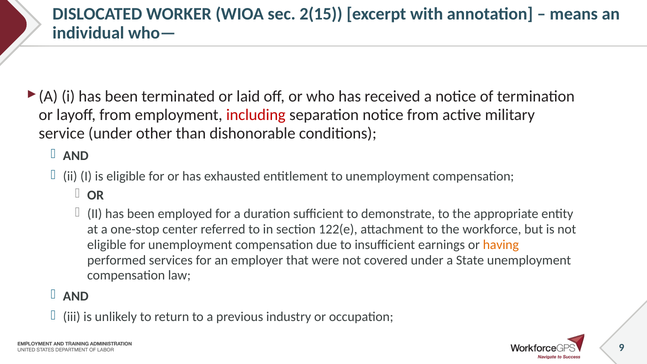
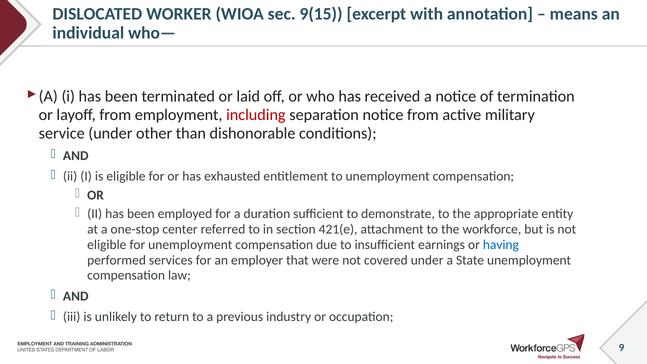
2(15: 2(15 -> 9(15
122(e: 122(e -> 421(e
having colour: orange -> blue
